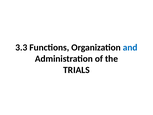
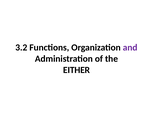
3.3: 3.3 -> 3.2
and colour: blue -> purple
TRIALS: TRIALS -> EITHER
